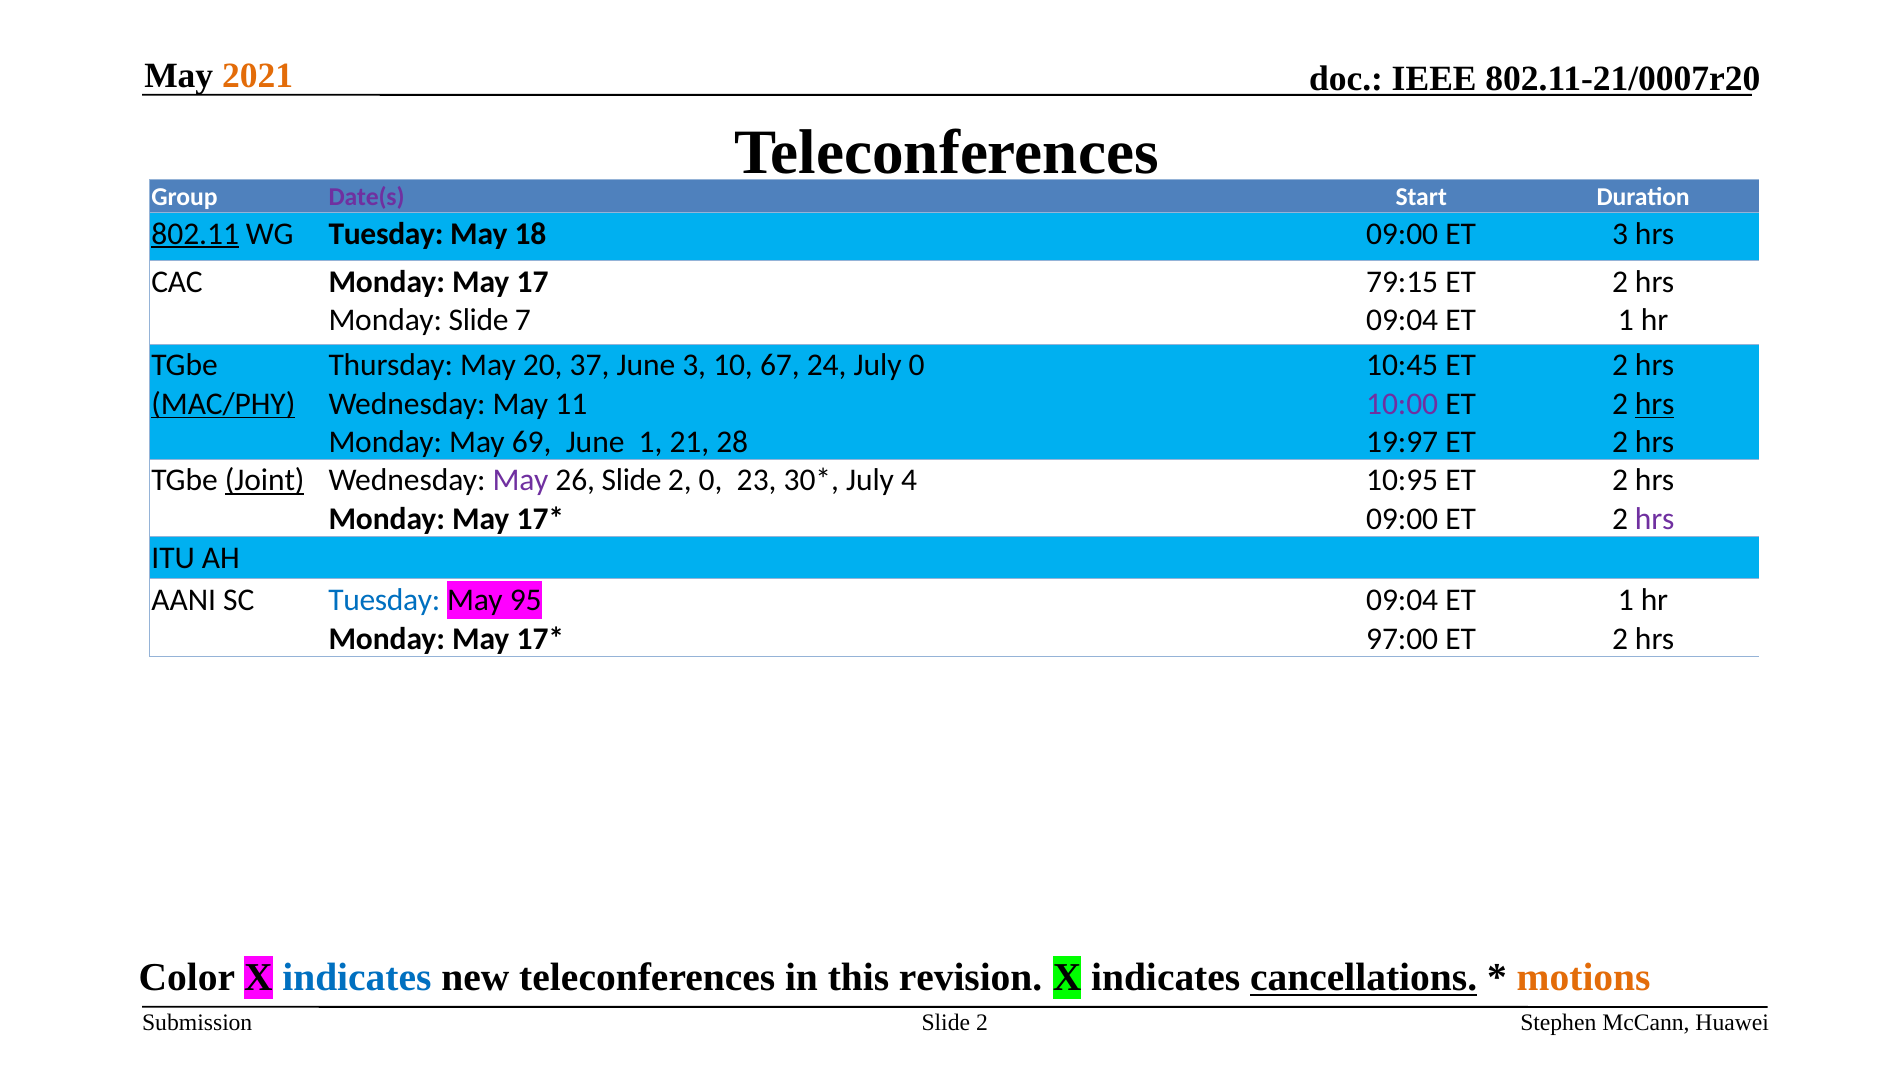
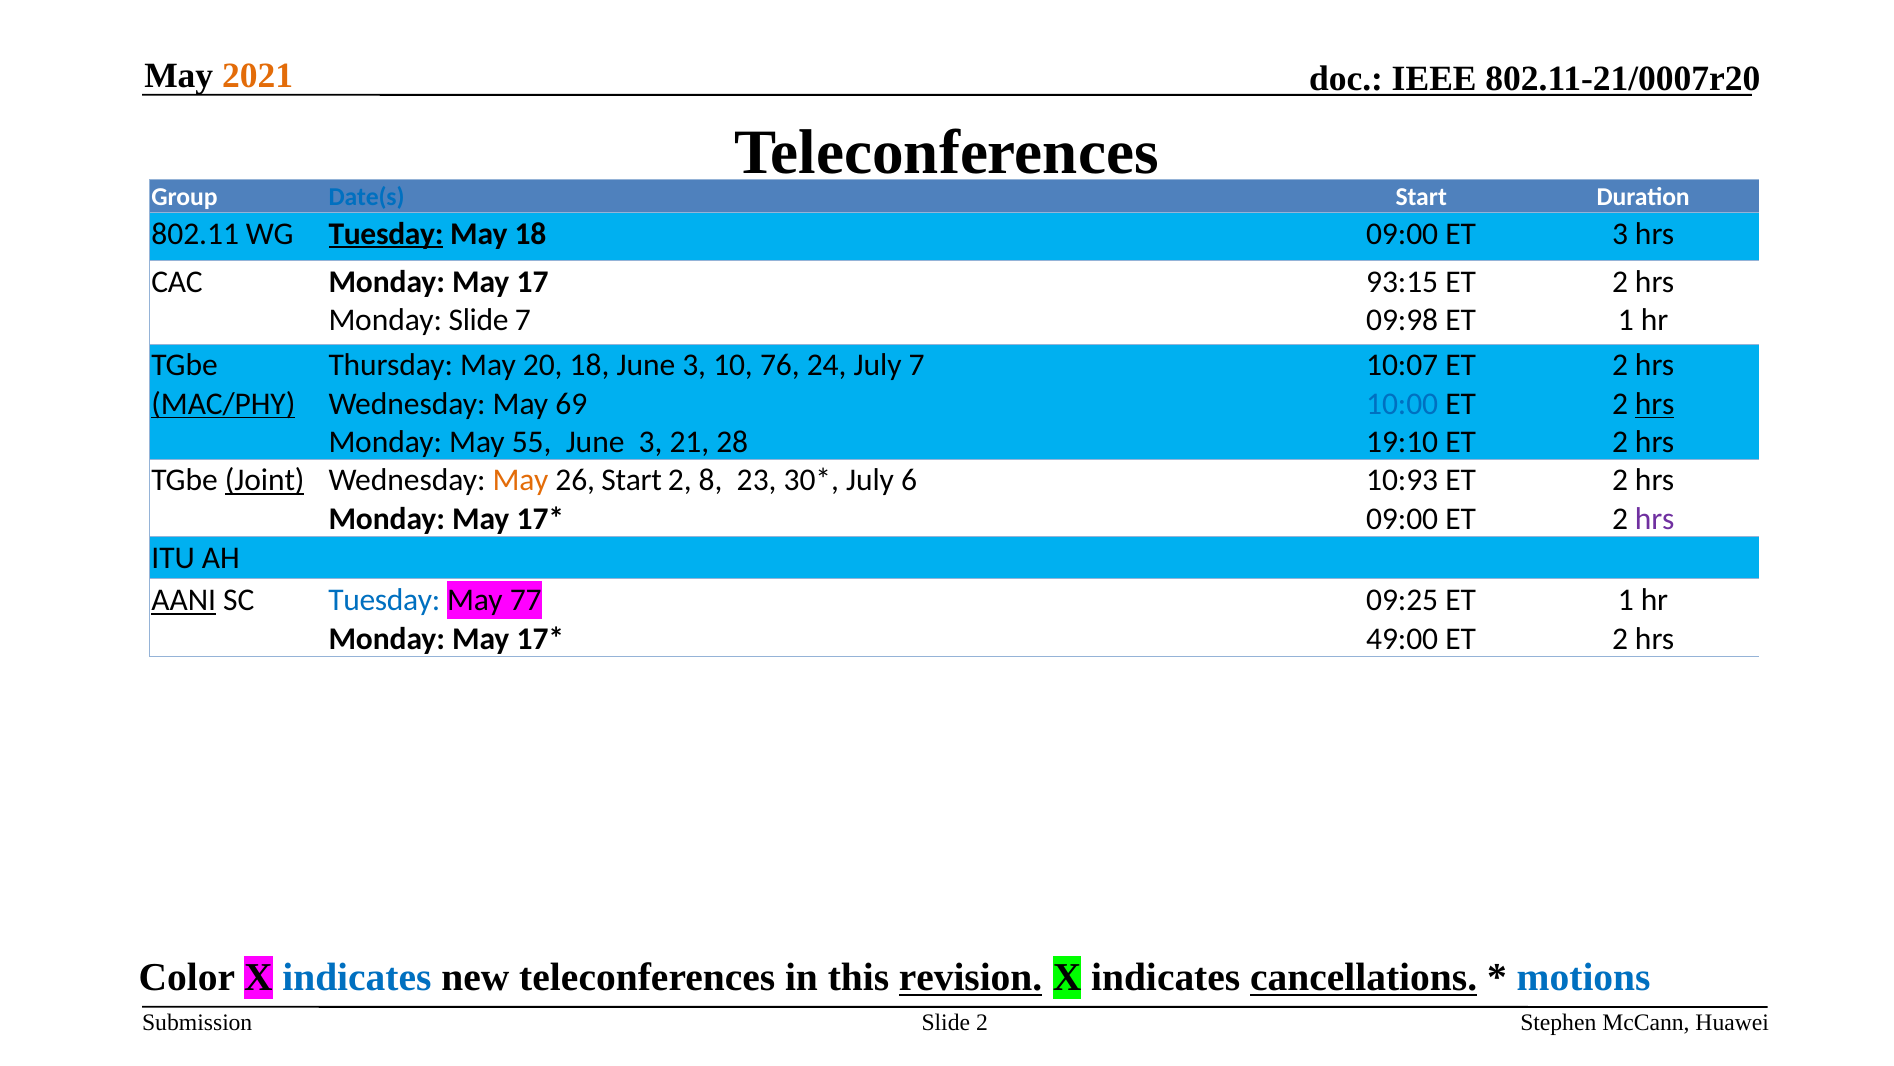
Date(s colour: purple -> blue
802.11 underline: present -> none
Tuesday at (386, 234) underline: none -> present
79:15: 79:15 -> 93:15
09:04 at (1402, 320): 09:04 -> 09:98
20 37: 37 -> 18
67: 67 -> 76
July 0: 0 -> 7
10:45: 10:45 -> 10:07
11: 11 -> 69
10:00 colour: purple -> blue
69: 69 -> 55
1 at (650, 442): 1 -> 3
19:97: 19:97 -> 19:10
May at (521, 480) colour: purple -> orange
26 Slide: Slide -> Start
2 0: 0 -> 8
4: 4 -> 6
10:95: 10:95 -> 10:93
AANI underline: none -> present
95: 95 -> 77
09:04 at (1402, 600): 09:04 -> 09:25
97:00: 97:00 -> 49:00
revision underline: none -> present
motions colour: orange -> blue
